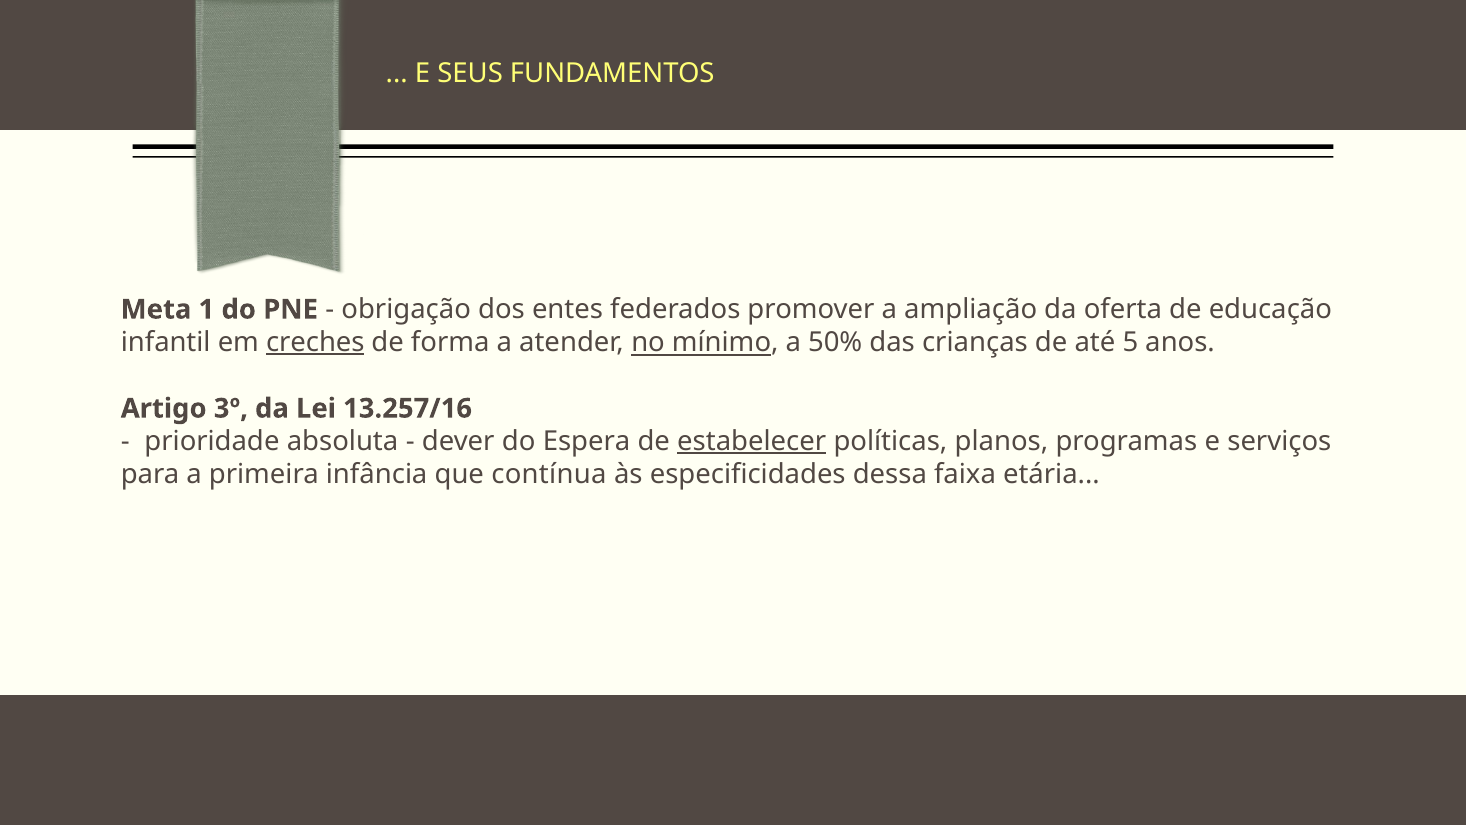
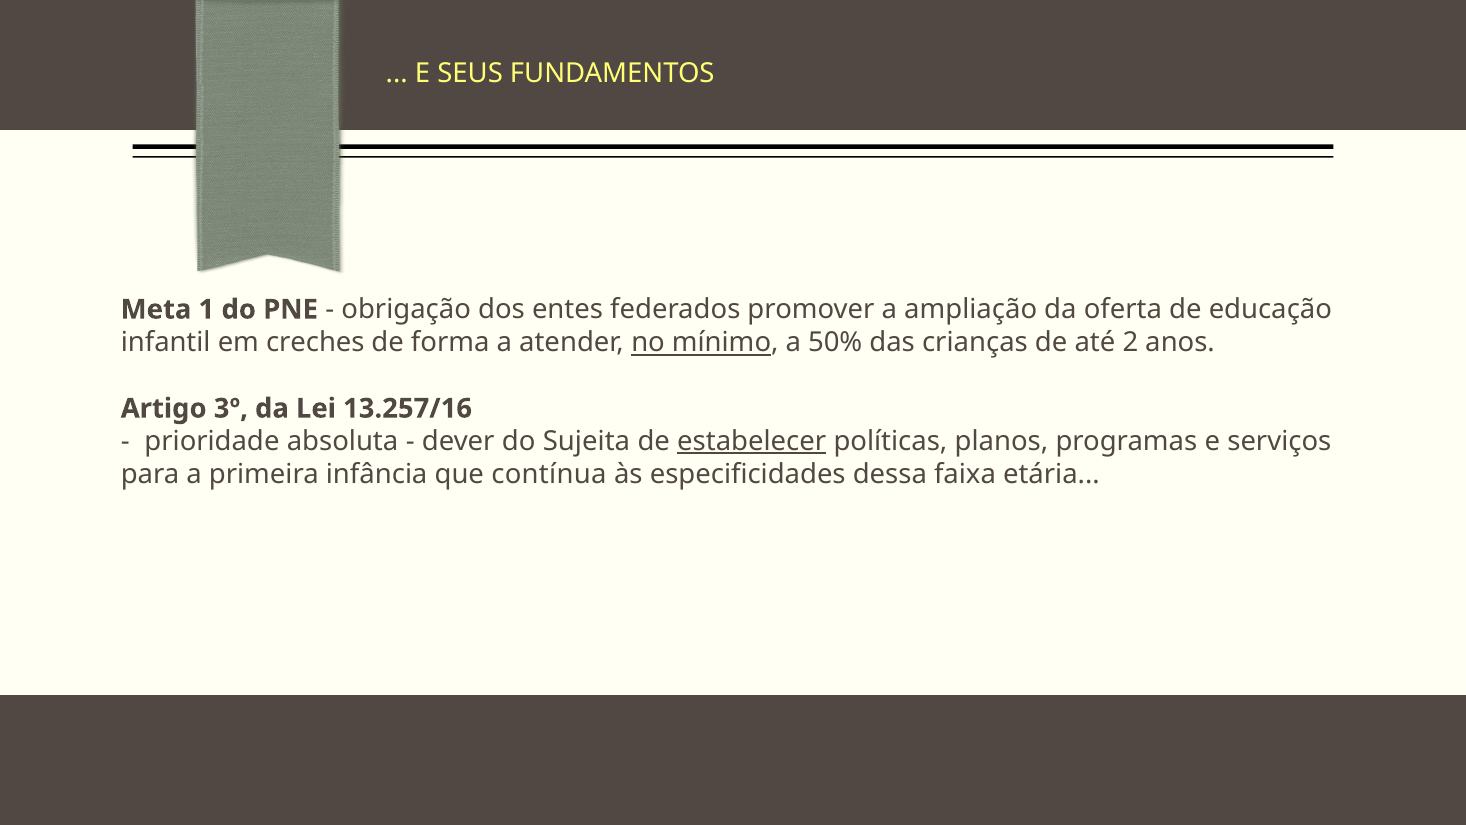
creches underline: present -> none
5: 5 -> 2
Espera: Espera -> Sujeita
